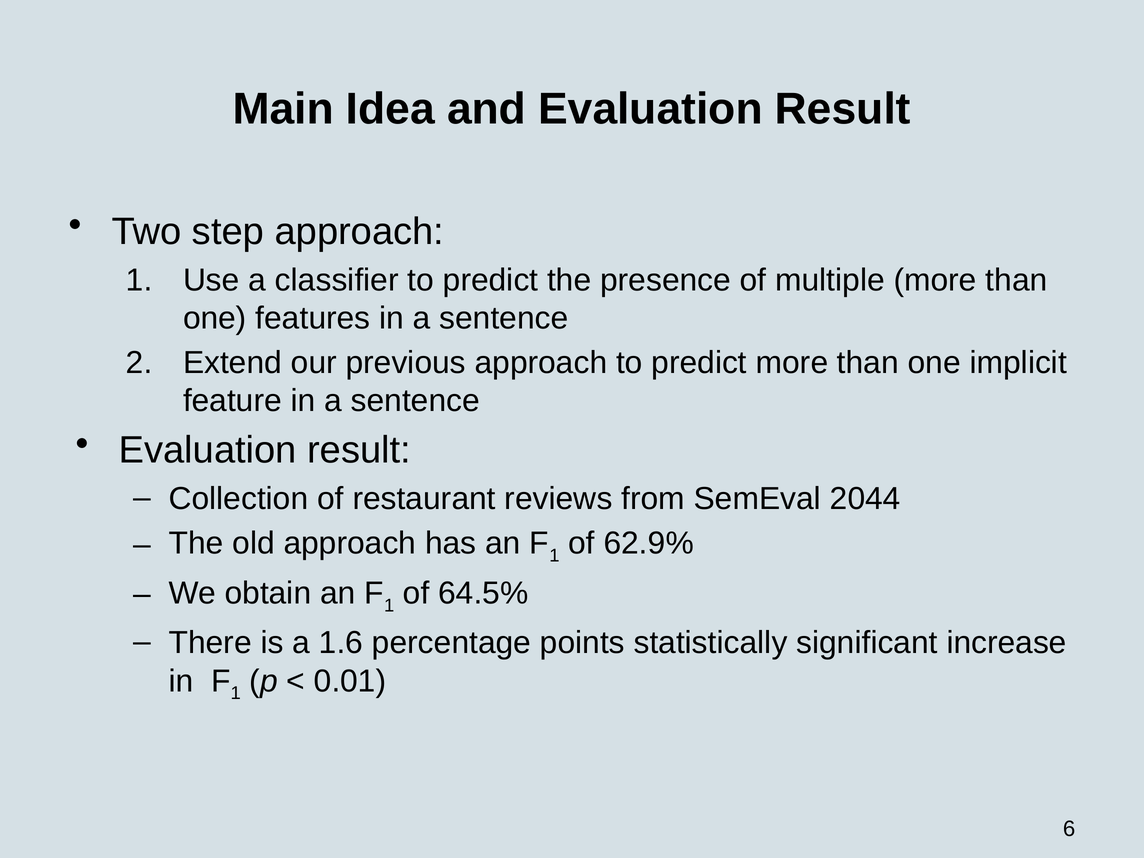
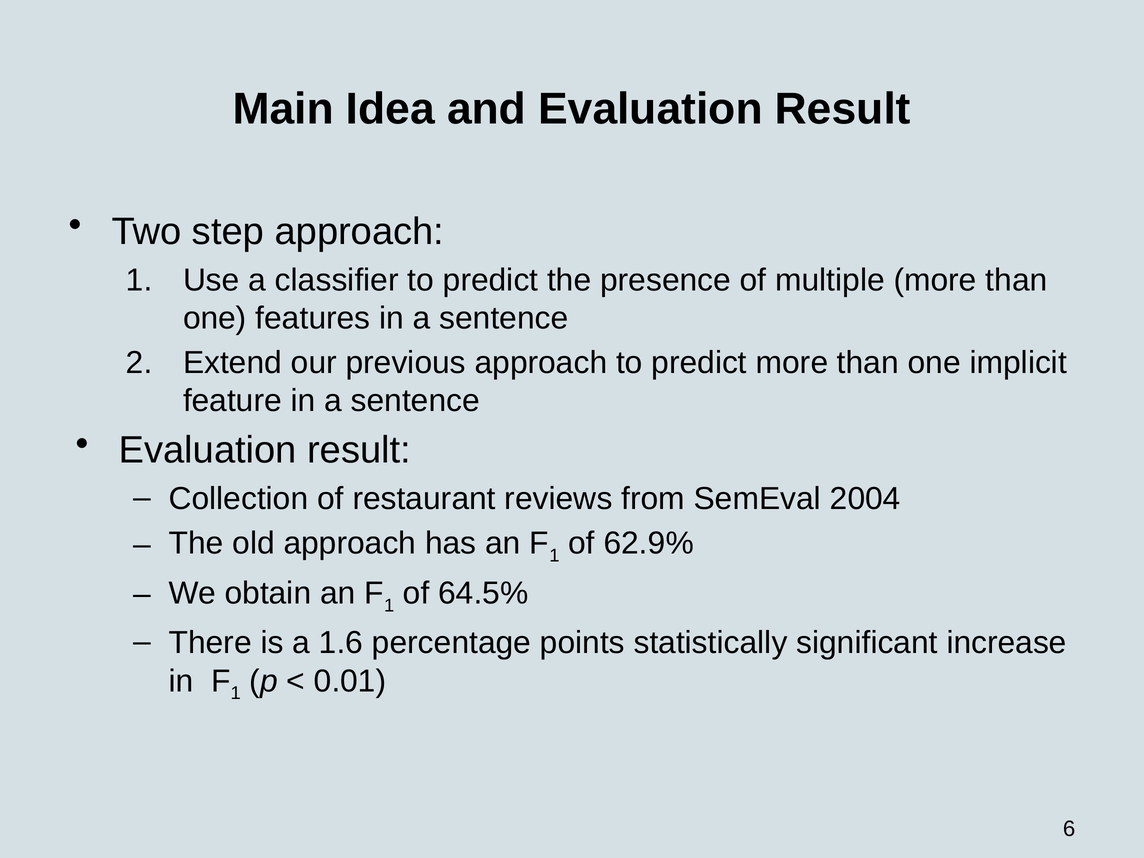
2044: 2044 -> 2004
